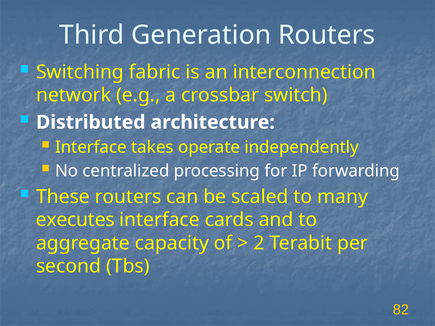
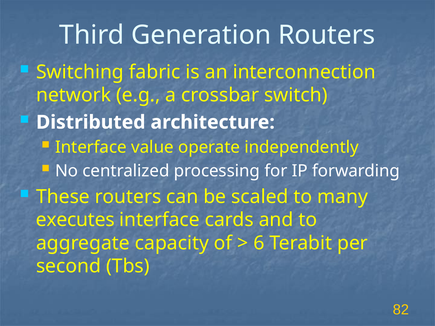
takes: takes -> value
2: 2 -> 6
